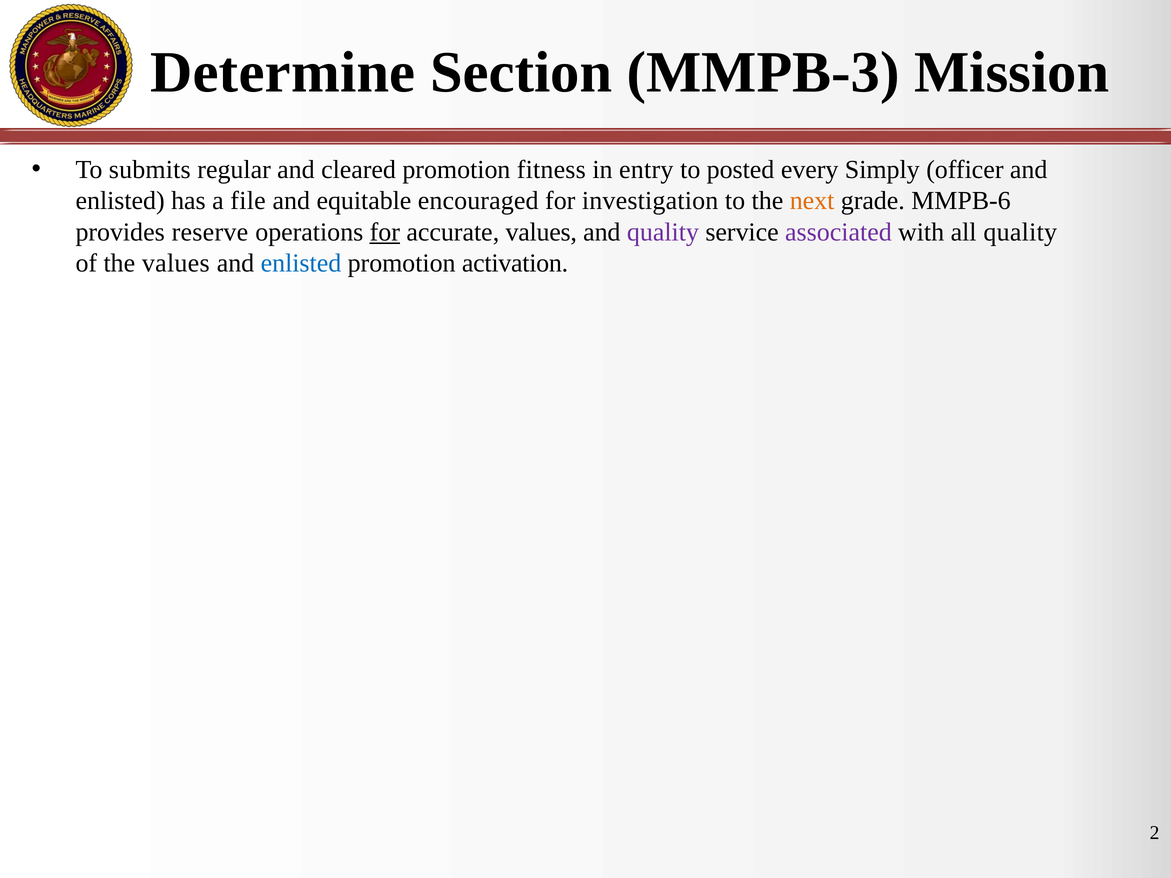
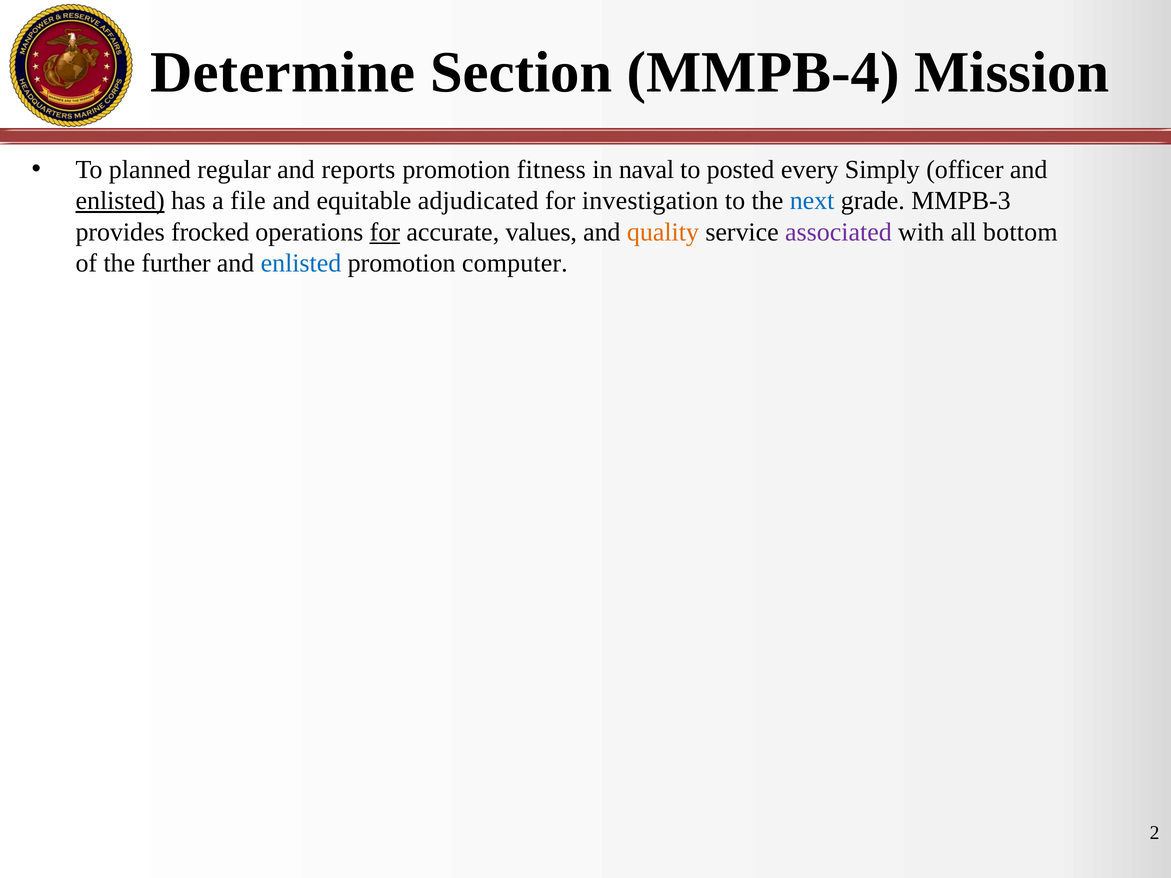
MMPB-3: MMPB-3 -> MMPB-4
submits: submits -> planned
cleared: cleared -> reports
entry: entry -> naval
enlisted at (120, 201) underline: none -> present
encouraged: encouraged -> adjudicated
next colour: orange -> blue
MMPB-6: MMPB-6 -> MMPB-3
reserve: reserve -> frocked
quality at (663, 232) colour: purple -> orange
all quality: quality -> bottom
the values: values -> further
activation: activation -> computer
